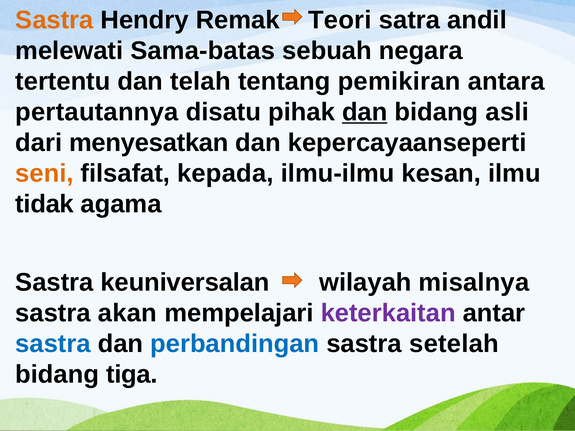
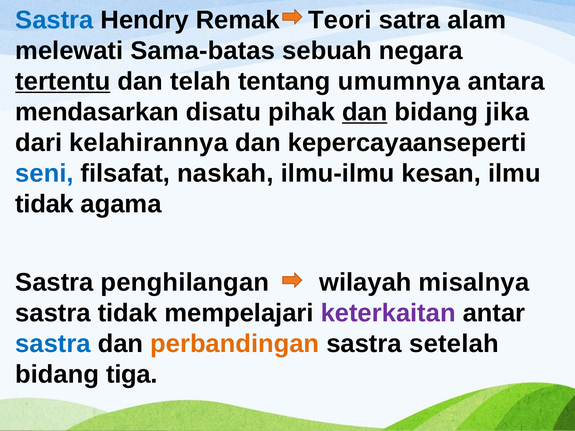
Sastra at (54, 20) colour: orange -> blue
andil: andil -> alam
tertentu underline: none -> present
pemikiran: pemikiran -> umumnya
pertautannya: pertautannya -> mendasarkan
asli: asli -> jika
menyesatkan: menyesatkan -> kelahirannya
seni colour: orange -> blue
kepada: kepada -> naskah
keuniversalan: keuniversalan -> penghilangan
sastra akan: akan -> tidak
perbandingan colour: blue -> orange
